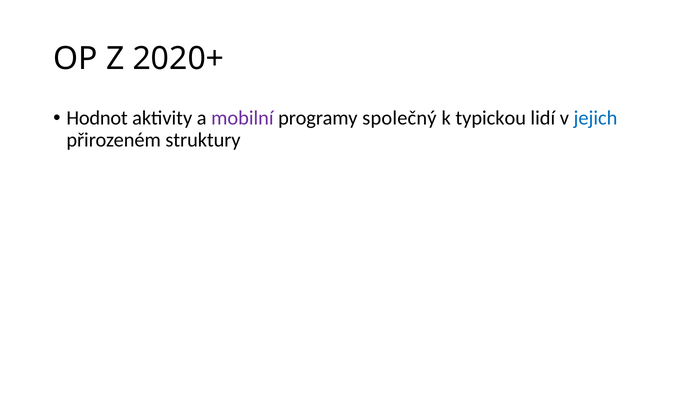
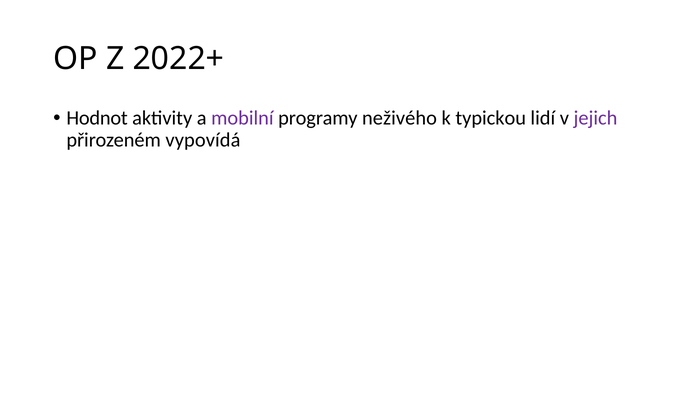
2020+: 2020+ -> 2022+
společný: společný -> neživého
jejich colour: blue -> purple
struktury: struktury -> vypovídá
